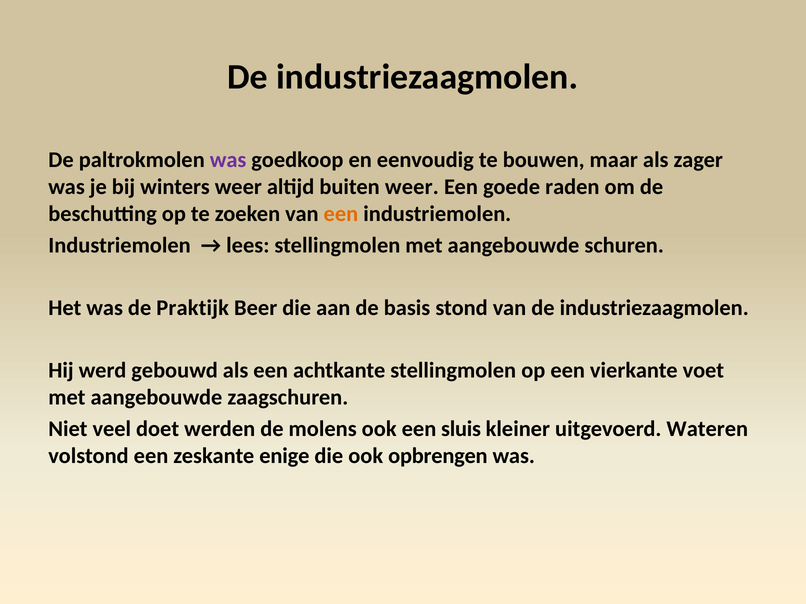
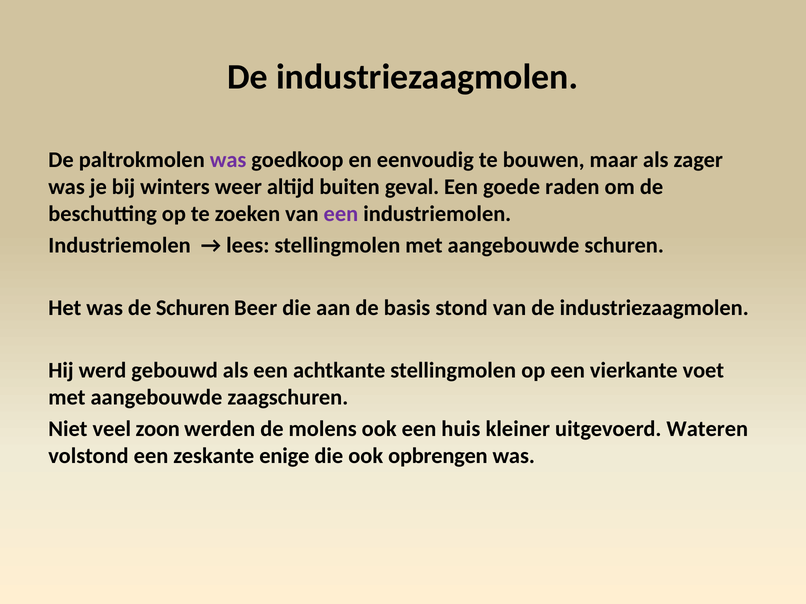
buiten weer: weer -> geval
een at (341, 214) colour: orange -> purple
de Praktijk: Praktijk -> Schuren
doet: doet -> zoon
sluis: sluis -> huis
